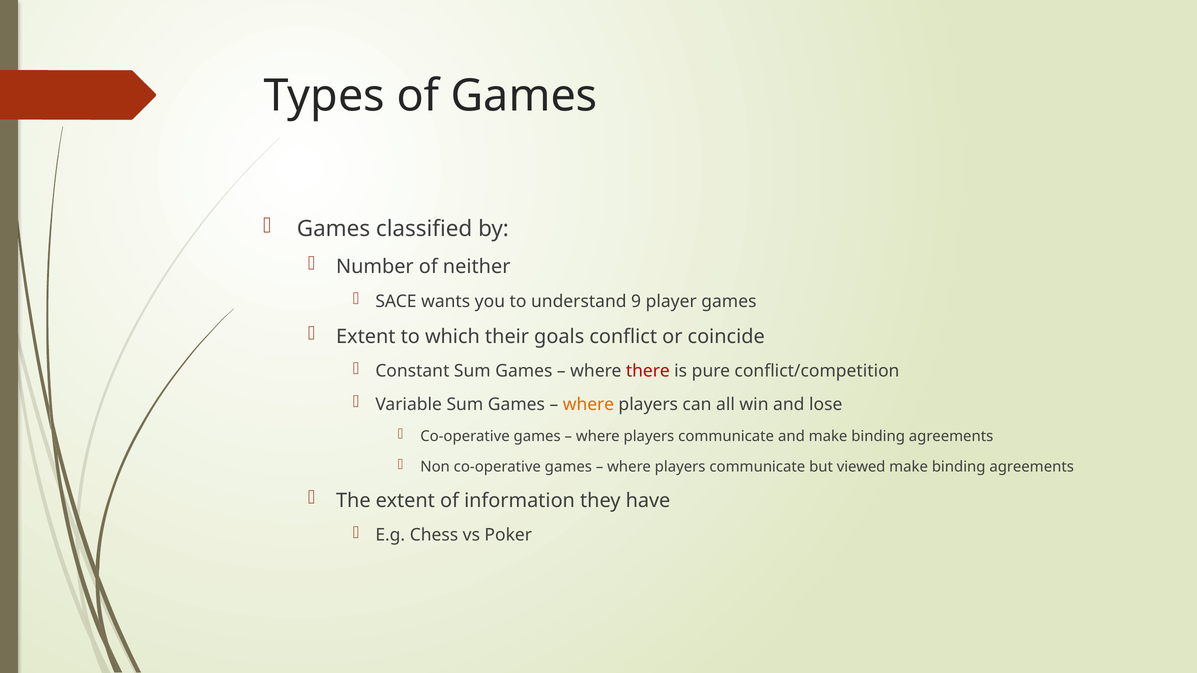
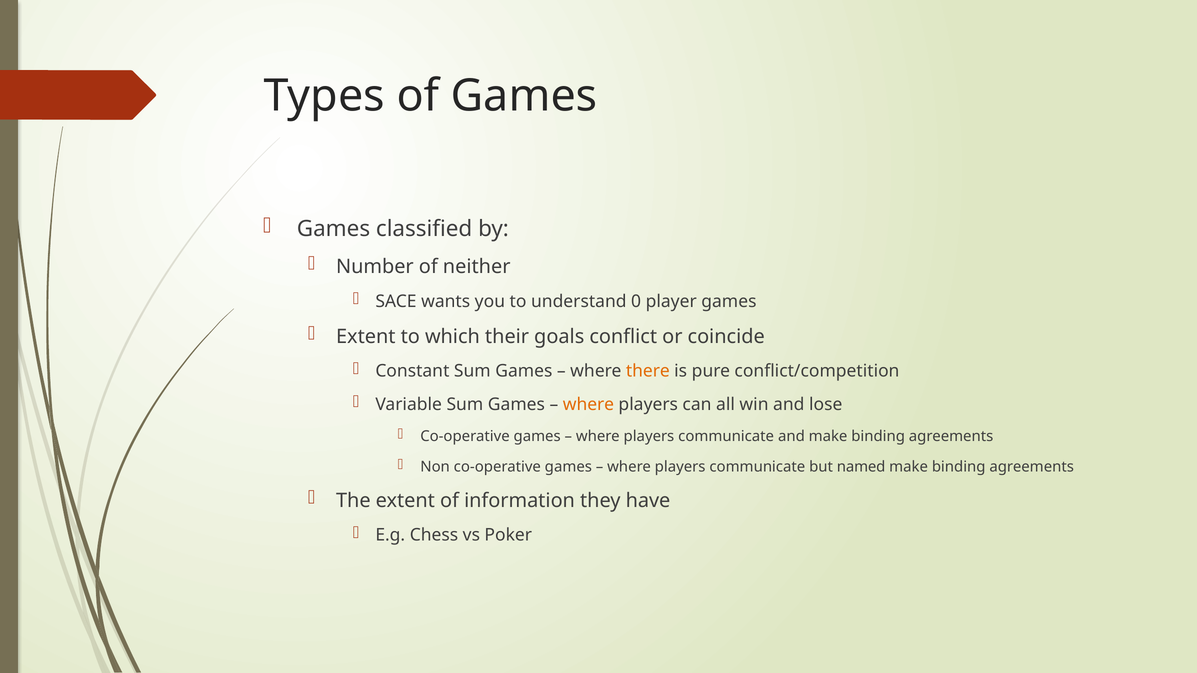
9: 9 -> 0
there colour: red -> orange
viewed: viewed -> named
